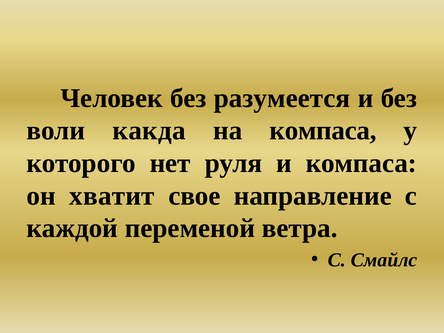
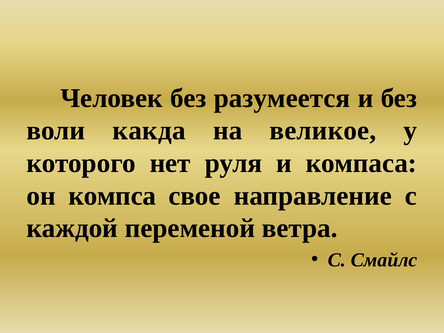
на компаса: компаса -> великое
хватит: хватит -> компса
